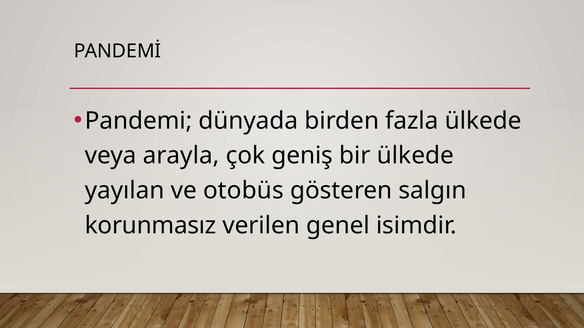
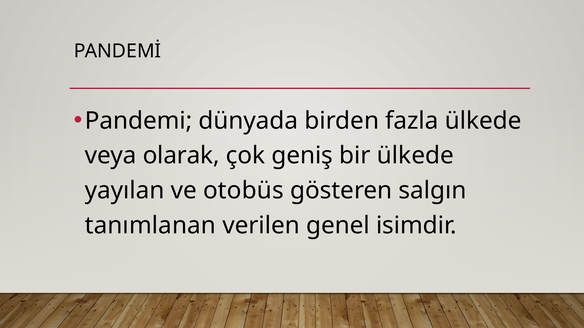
arayla: arayla -> olarak
korunmasız: korunmasız -> tanımlanan
